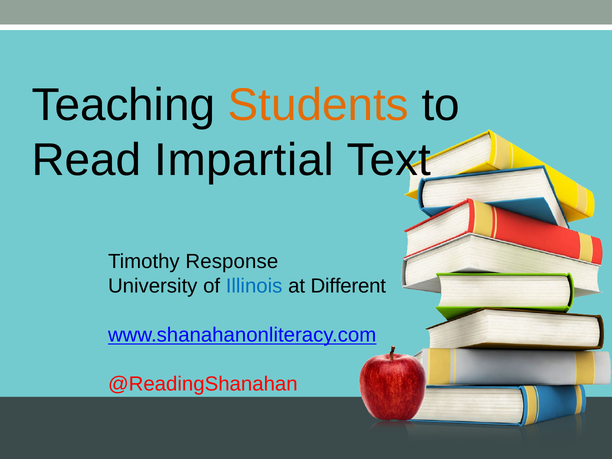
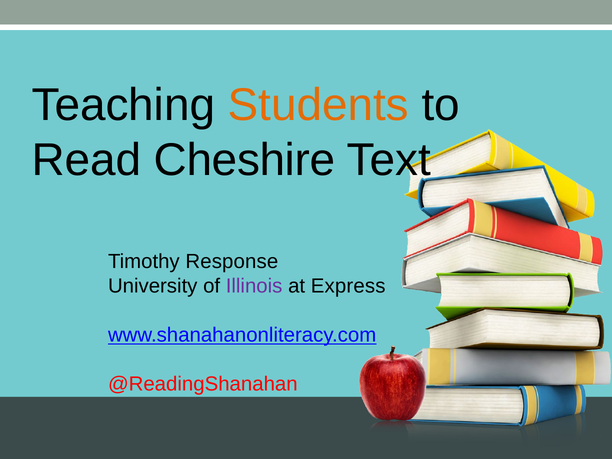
Impartial: Impartial -> Cheshire
Illinois colour: blue -> purple
Different: Different -> Express
